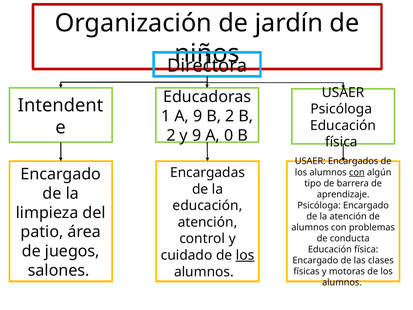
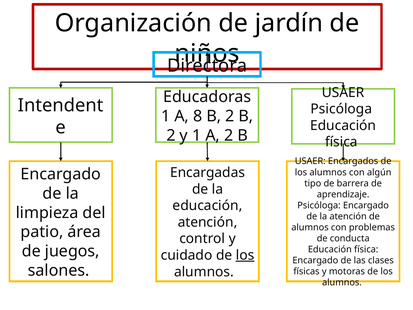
A 9: 9 -> 8
y 9: 9 -> 1
A 0: 0 -> 2
con at (357, 172) underline: present -> none
